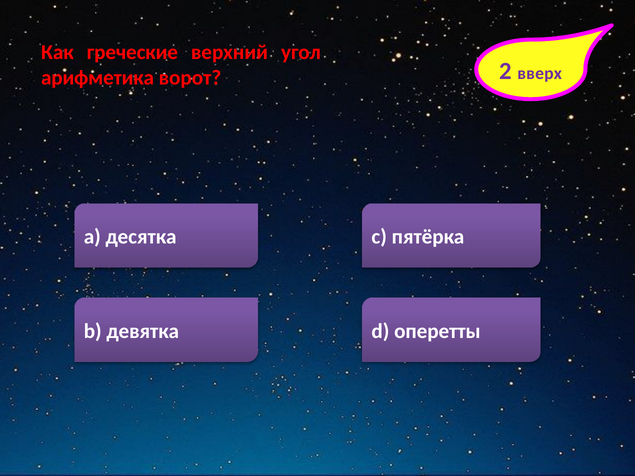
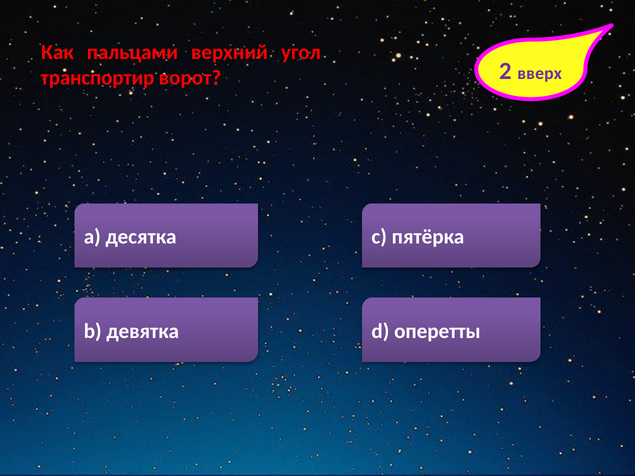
греческие: греческие -> пальцами
арифметика: арифметика -> транспортир
